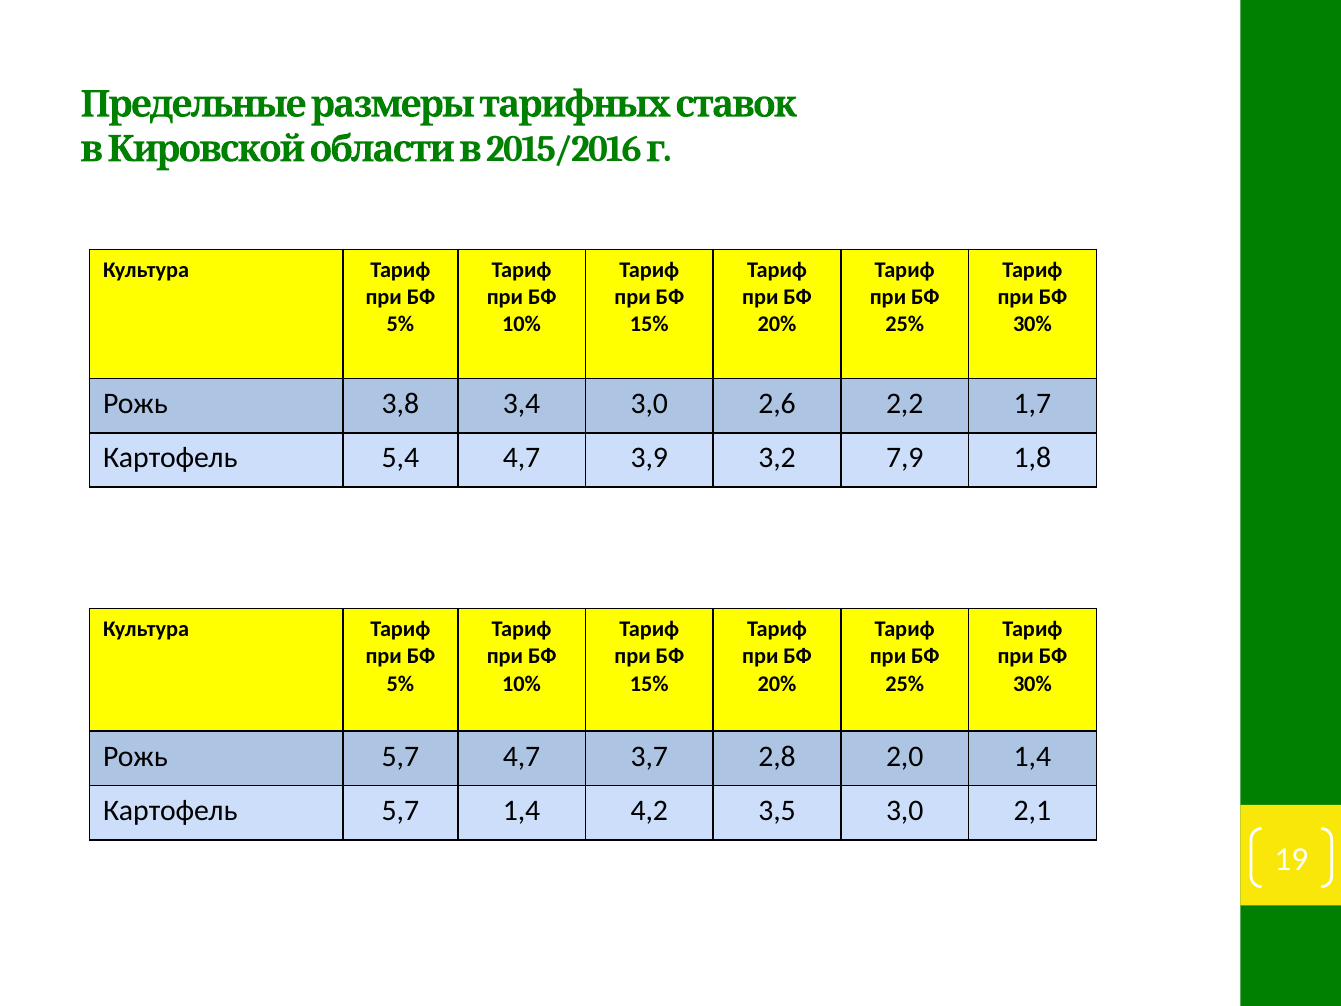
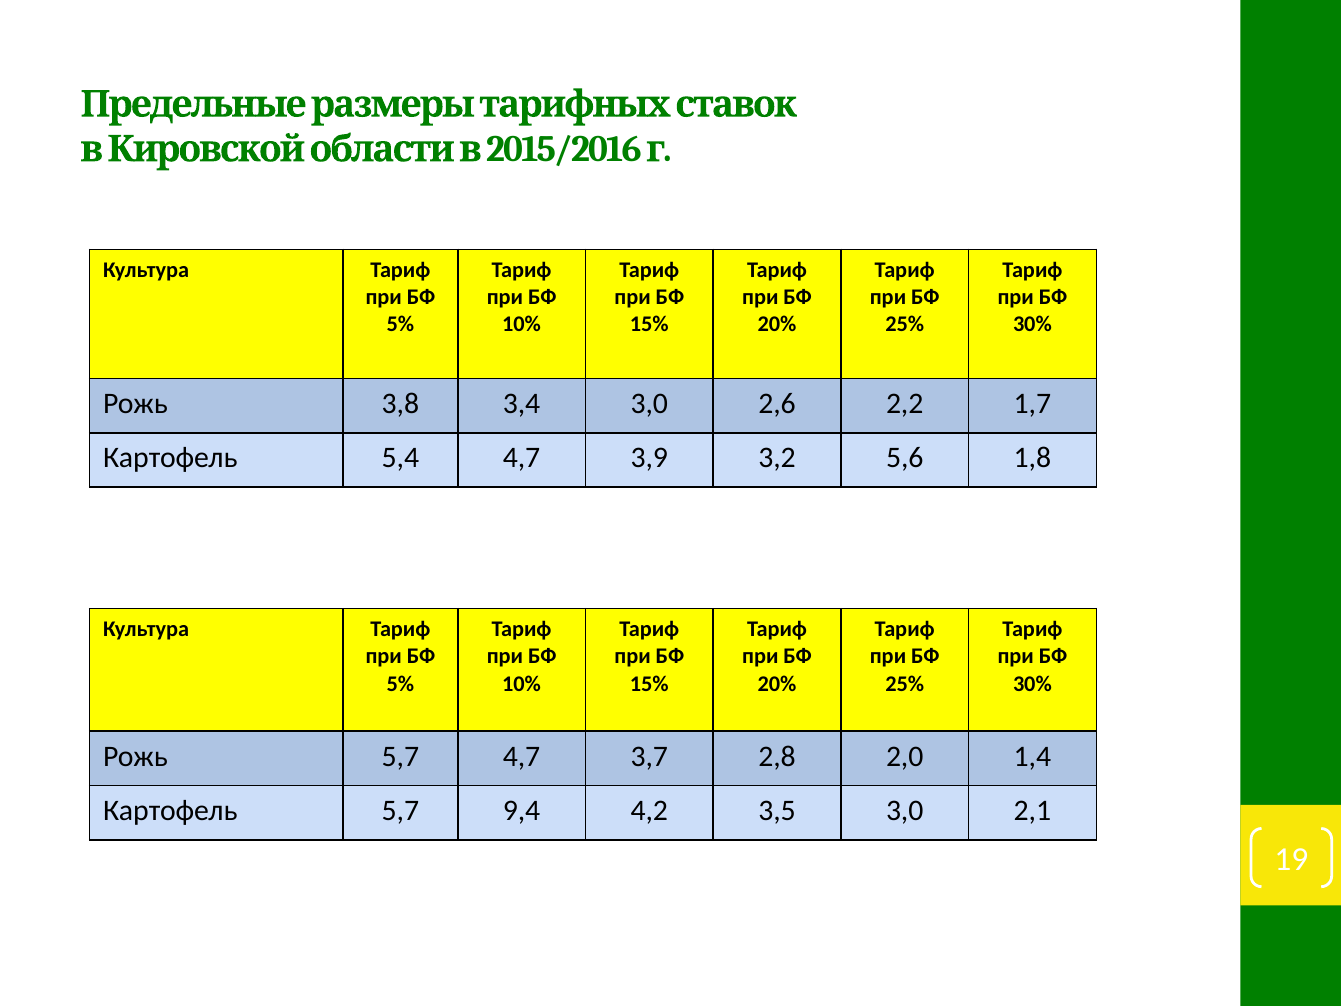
7,9: 7,9 -> 5,6
5,7 1,4: 1,4 -> 9,4
